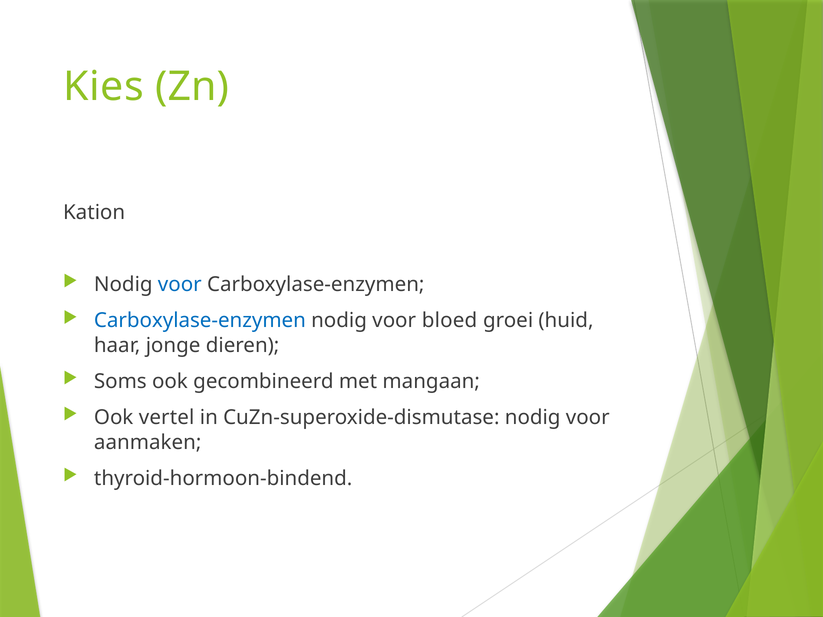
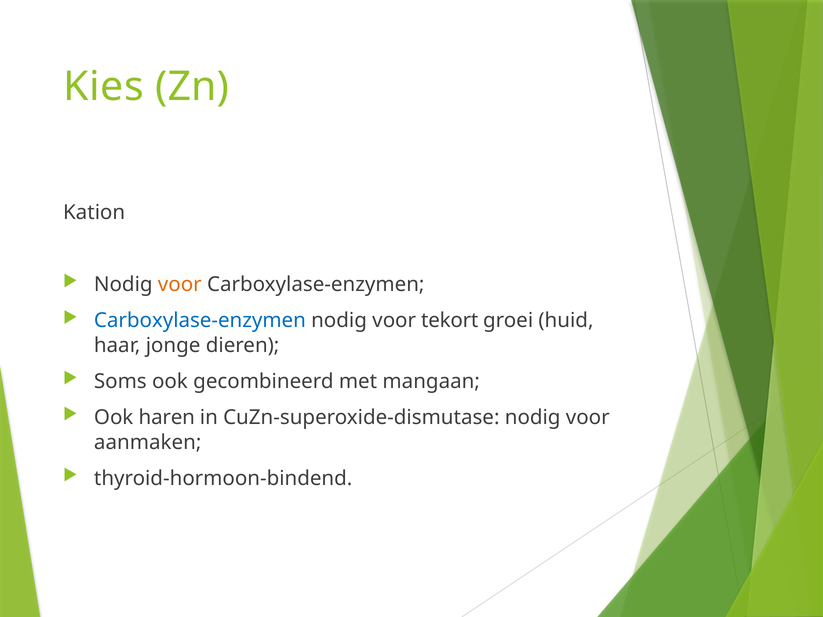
voor at (180, 285) colour: blue -> orange
bloed: bloed -> tekort
vertel: vertel -> haren
